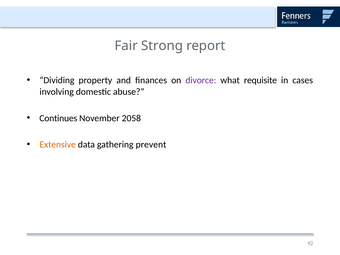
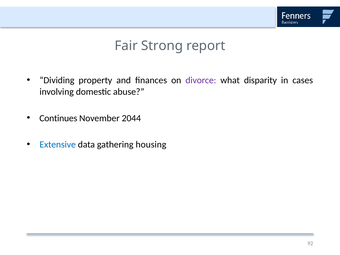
requisite: requisite -> disparity
2058: 2058 -> 2044
Extensive colour: orange -> blue
prevent: prevent -> housing
